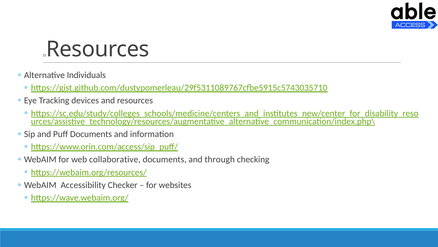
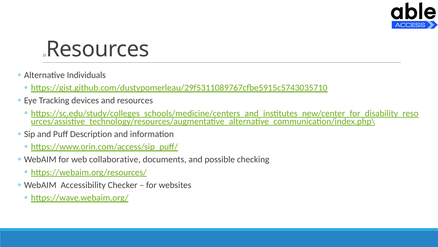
Puff Documents: Documents -> Description
through: through -> possible
